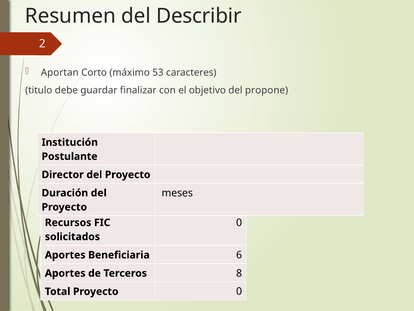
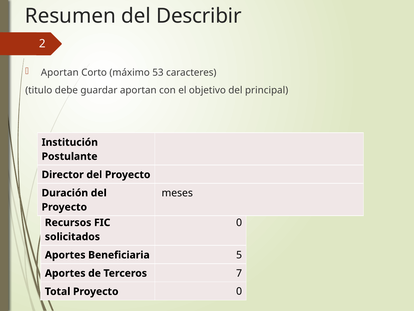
guardar finalizar: finalizar -> aportan
propone: propone -> principal
6: 6 -> 5
8: 8 -> 7
